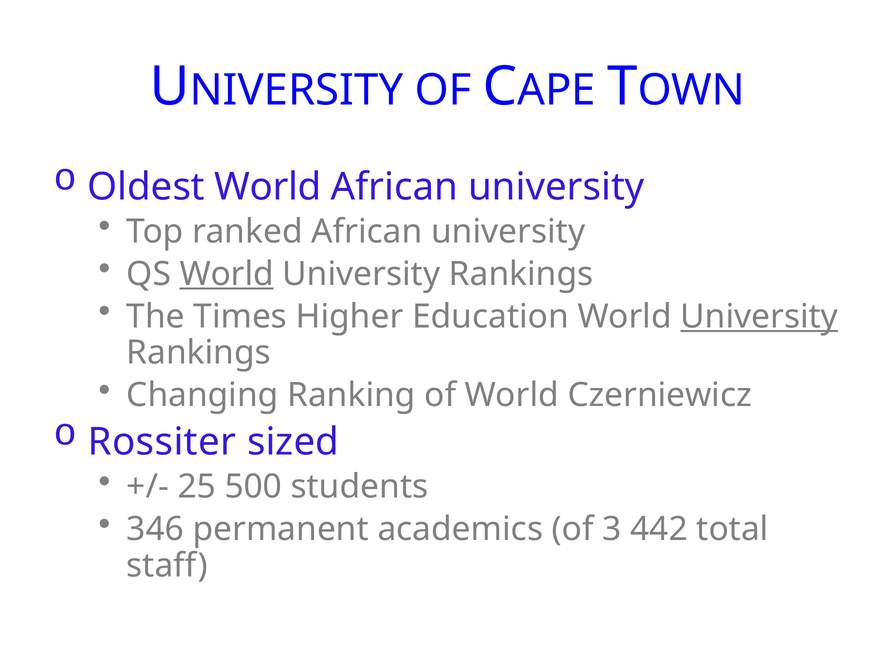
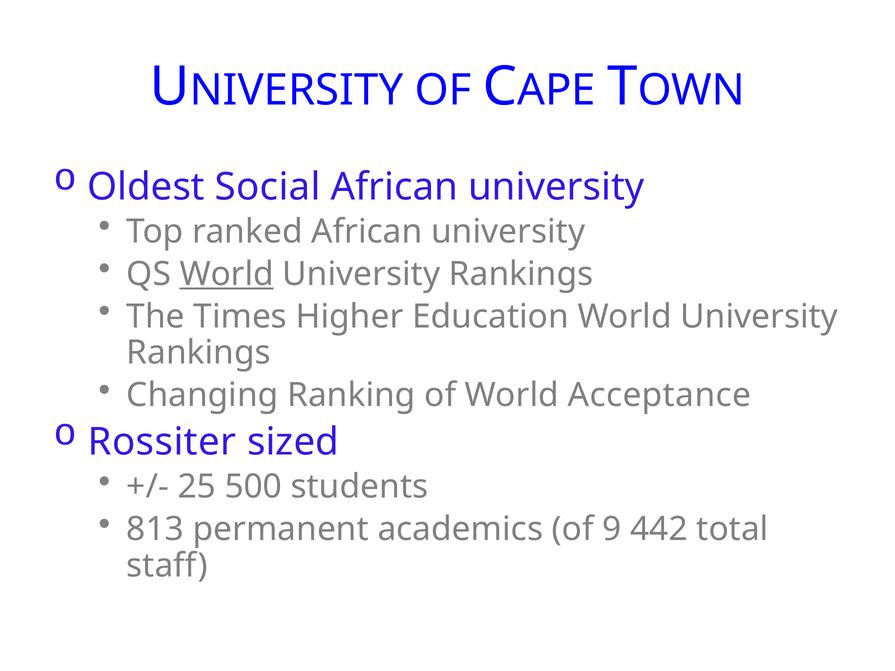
Oldest World: World -> Social
University at (759, 317) underline: present -> none
Czerniewicz: Czerniewicz -> Acceptance
346: 346 -> 813
3: 3 -> 9
